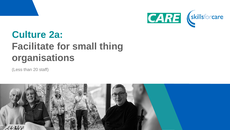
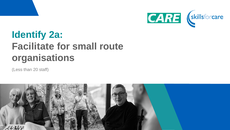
Culture: Culture -> Identify
thing: thing -> route
